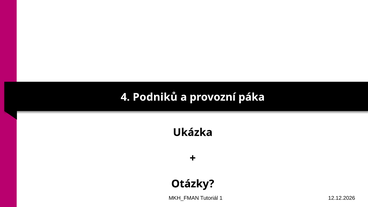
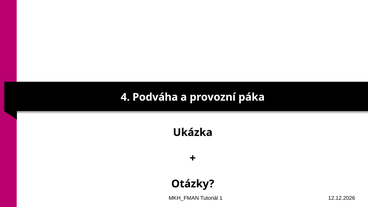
Podniků: Podniků -> Podváha
